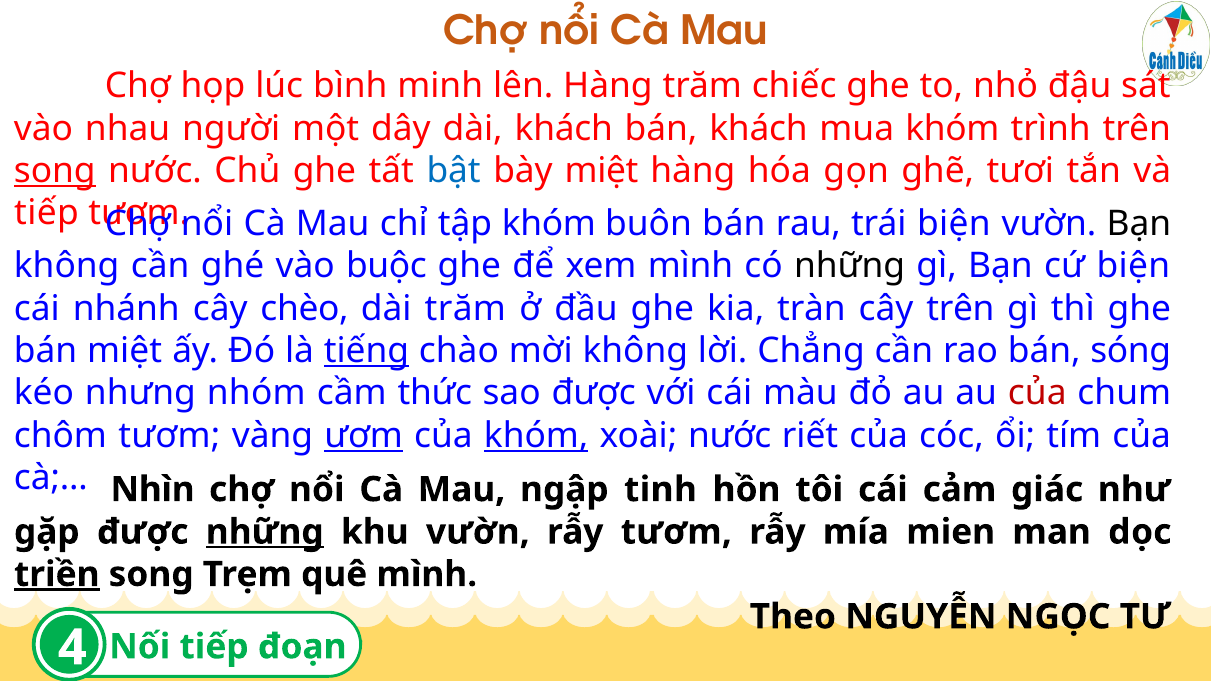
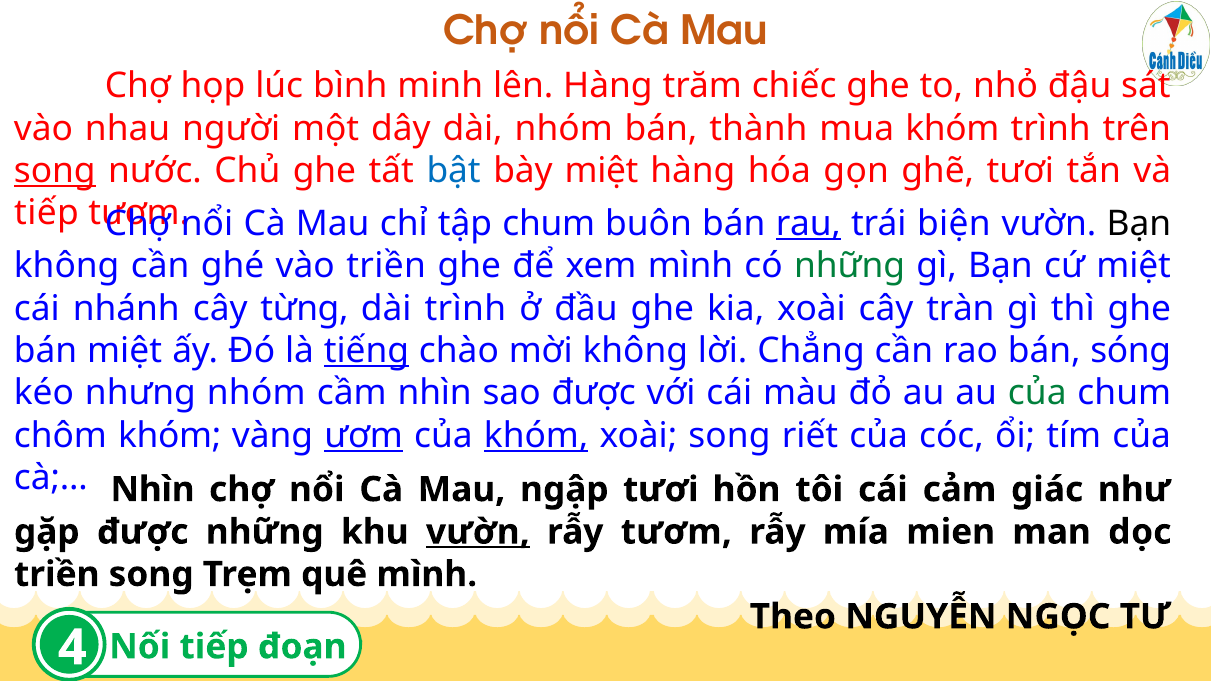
dài khách: khách -> nhóm
bán khách: khách -> thành
tập khóm: khóm -> chum
rau underline: none -> present
vào buộc: buộc -> triền
những at (850, 266) colour: black -> green
cứ biện: biện -> miệt
chèo: chèo -> từng
dài trăm: trăm -> trình
kia tràn: tràn -> xoài
cây trên: trên -> tràn
cầm thức: thức -> nhìn
của at (1037, 393) colour: red -> green
chôm tươm: tươm -> khóm
xoài nước: nước -> song
ngập tinh: tinh -> tươi
những at (265, 532) underline: present -> none
vườn at (478, 532) underline: none -> present
triền at (57, 575) underline: present -> none
